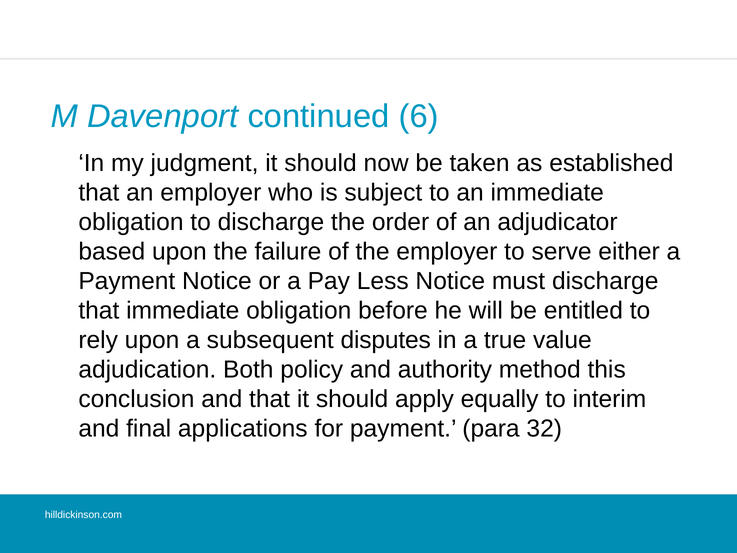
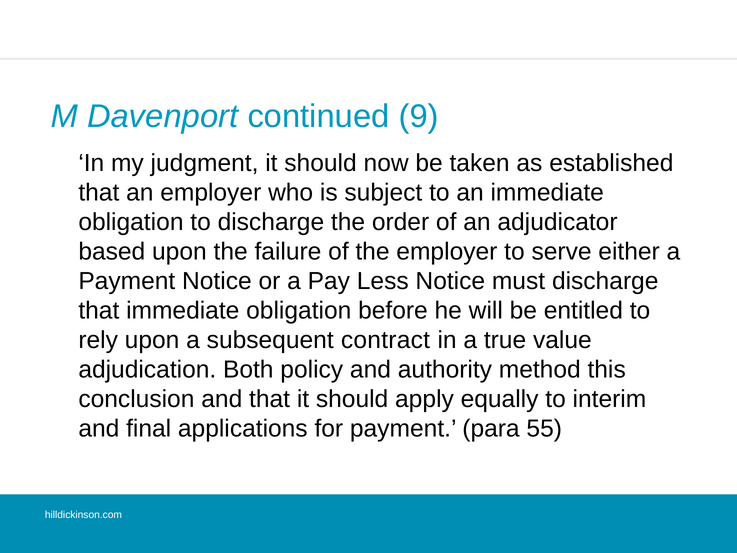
6: 6 -> 9
disputes: disputes -> contract
32: 32 -> 55
